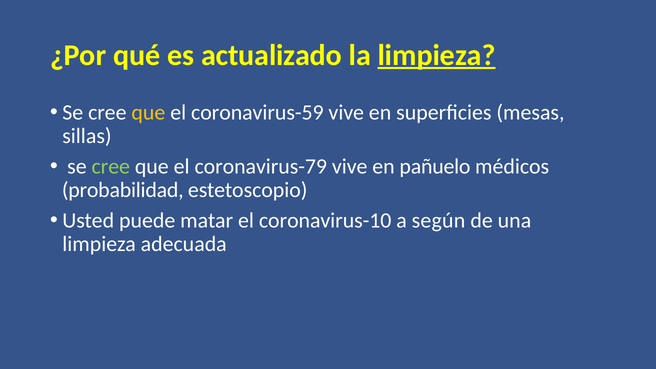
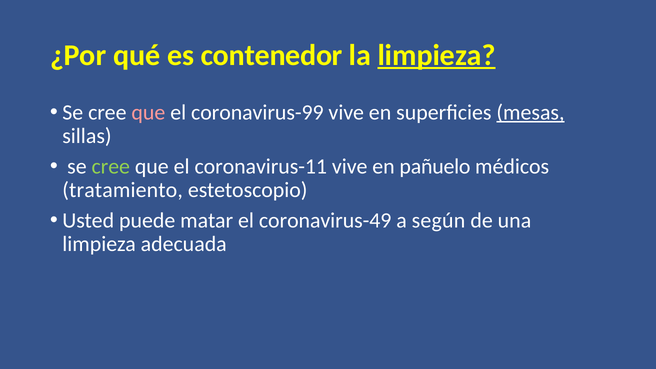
actualizado: actualizado -> contenedor
que at (148, 112) colour: yellow -> pink
coronavirus-59: coronavirus-59 -> coronavirus-99
mesas underline: none -> present
coronavirus-79: coronavirus-79 -> coronavirus-11
probabilidad: probabilidad -> tratamiento
coronavirus-10: coronavirus-10 -> coronavirus-49
